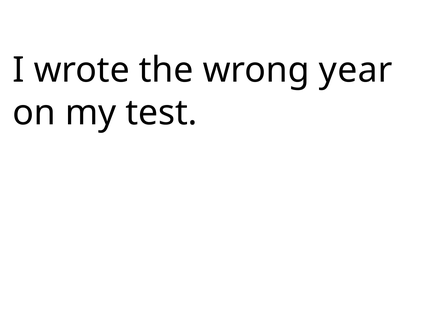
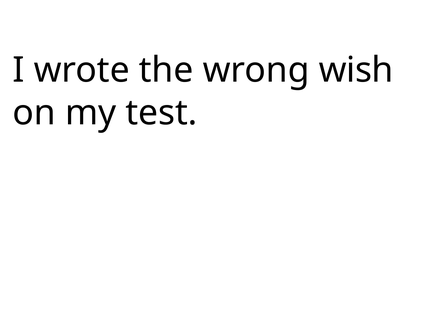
year: year -> wish
